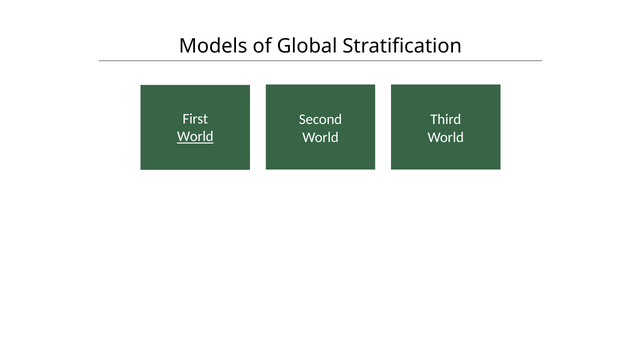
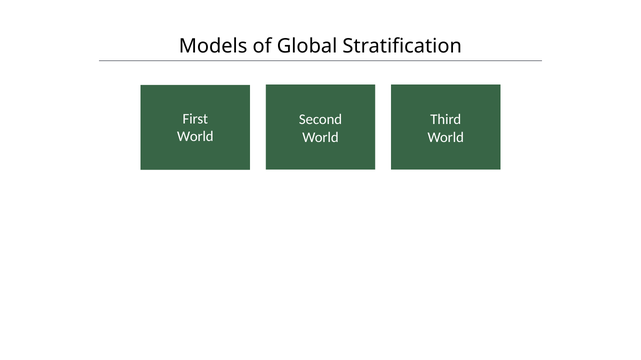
World at (195, 137) underline: present -> none
